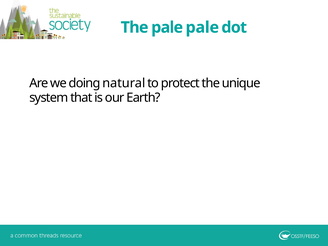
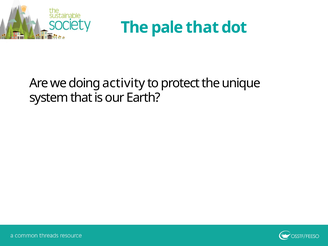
pale pale: pale -> that
natural: natural -> activity
